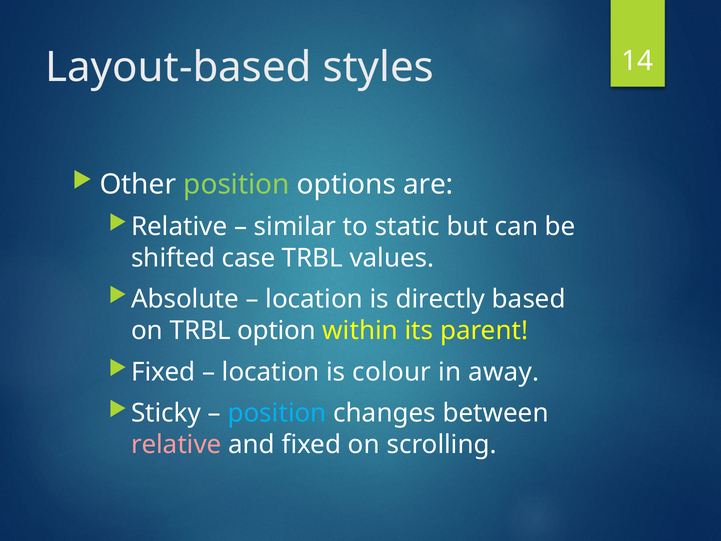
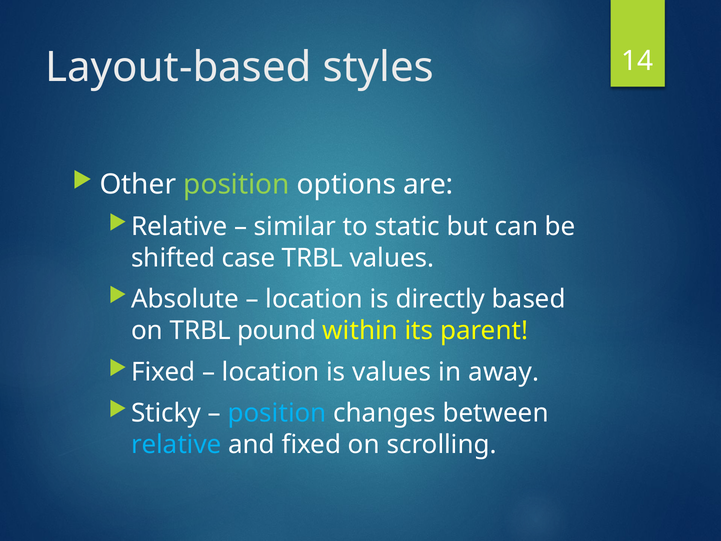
option: option -> pound
is colour: colour -> values
relative at (176, 445) colour: pink -> light blue
